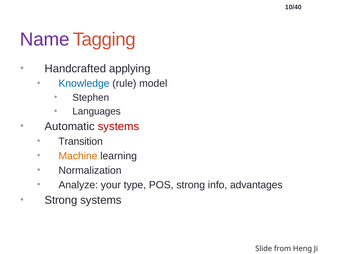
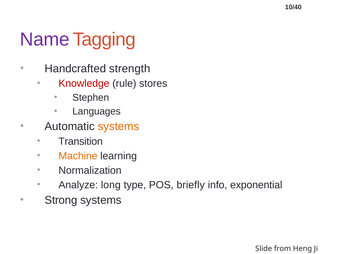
applying: applying -> strength
Knowledge colour: blue -> red
model: model -> stores
systems at (119, 126) colour: red -> orange
your: your -> long
POS strong: strong -> briefly
advantages: advantages -> exponential
